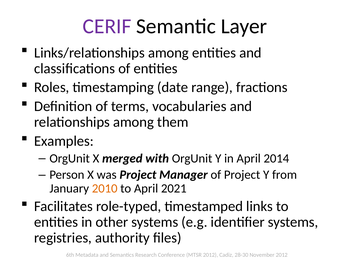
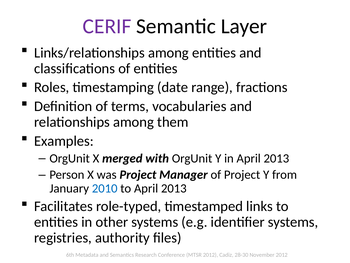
in April 2014: 2014 -> 2013
2010 colour: orange -> blue
to April 2021: 2021 -> 2013
